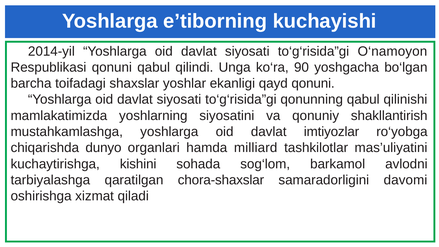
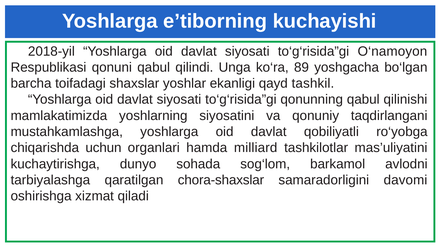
2014-yil: 2014-yil -> 2018-yil
90: 90 -> 89
qayd qonuni: qonuni -> tashkil
shakllantirish: shakllantirish -> taqdirlangani
imtiyozlar: imtiyozlar -> qobiliyatli
dunyo: dunyo -> uchun
kishini: kishini -> dunyo
